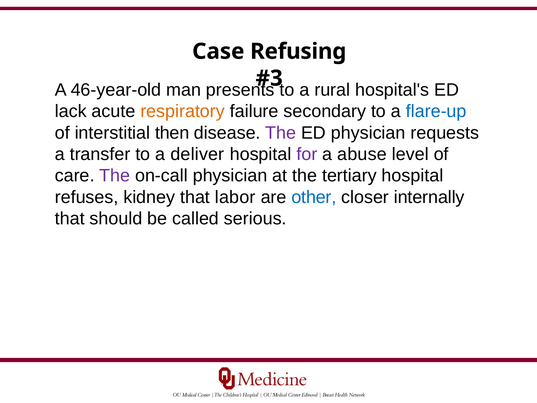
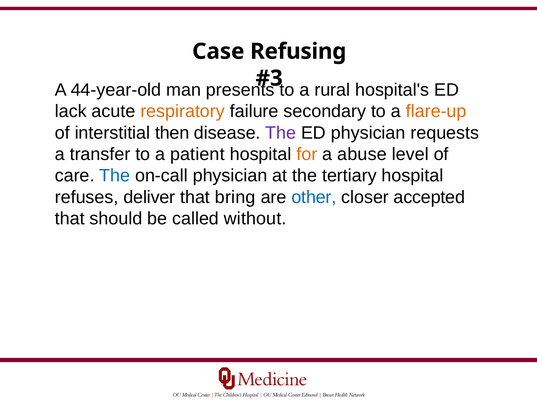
46-year-old: 46-year-old -> 44-year-old
flare-up colour: blue -> orange
deliver: deliver -> patient
for colour: purple -> orange
The at (115, 176) colour: purple -> blue
kidney: kidney -> deliver
labor: labor -> bring
internally: internally -> accepted
serious: serious -> without
